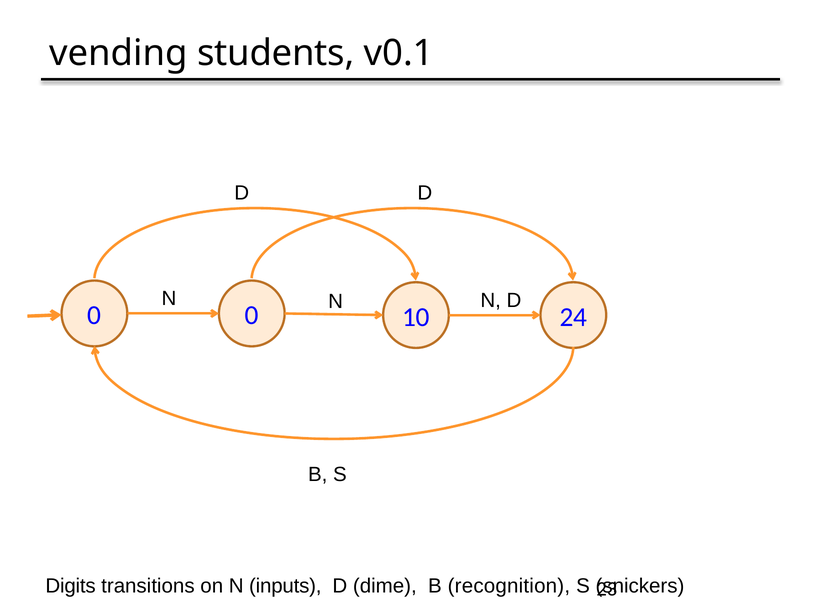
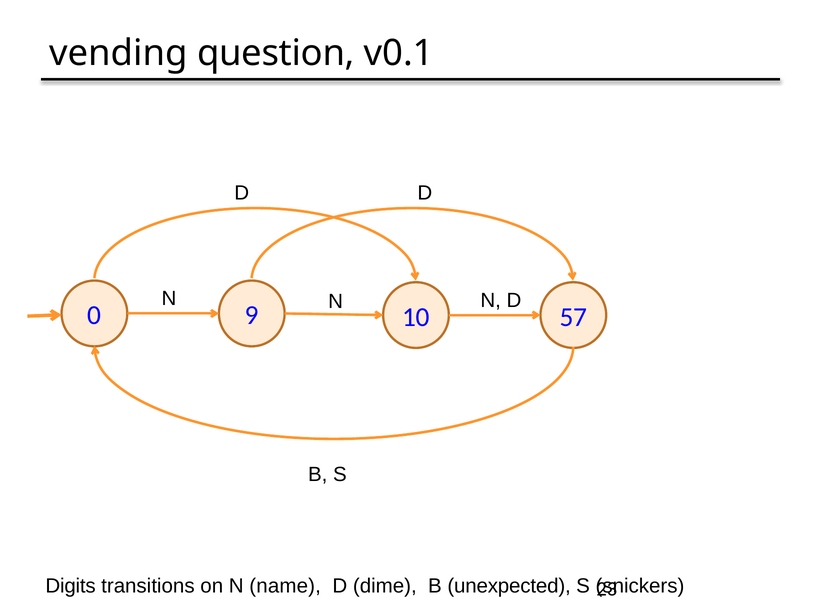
students: students -> question
0 0: 0 -> 9
24: 24 -> 57
inputs: inputs -> name
recognition: recognition -> unexpected
